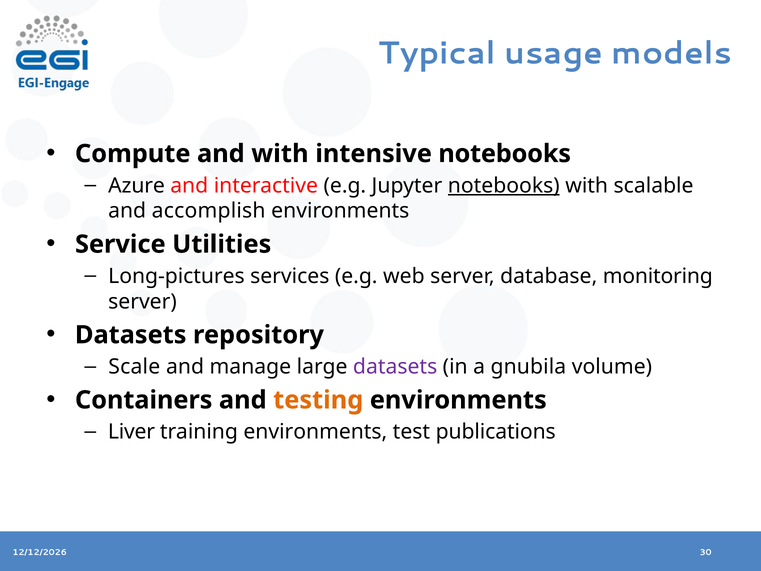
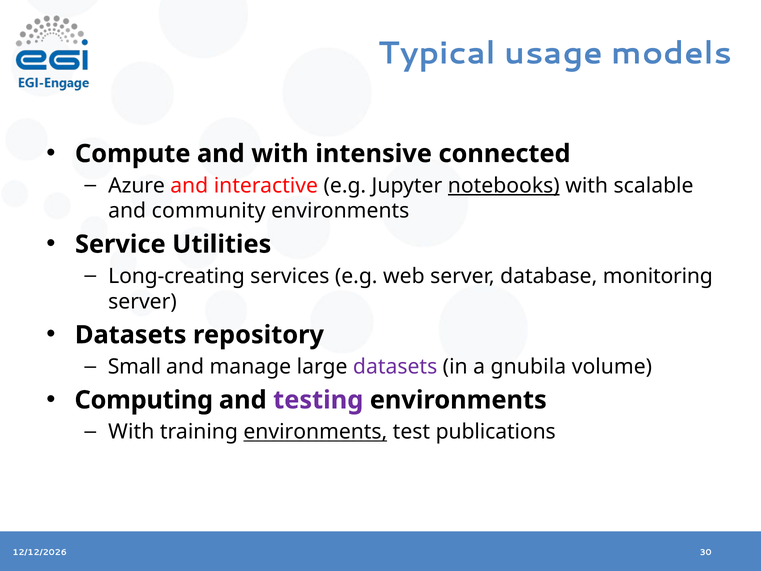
intensive notebooks: notebooks -> connected
accomplish: accomplish -> community
Long-pictures: Long-pictures -> Long-creating
Scale: Scale -> Small
Containers: Containers -> Computing
testing colour: orange -> purple
Liver at (131, 432): Liver -> With
environments at (315, 432) underline: none -> present
